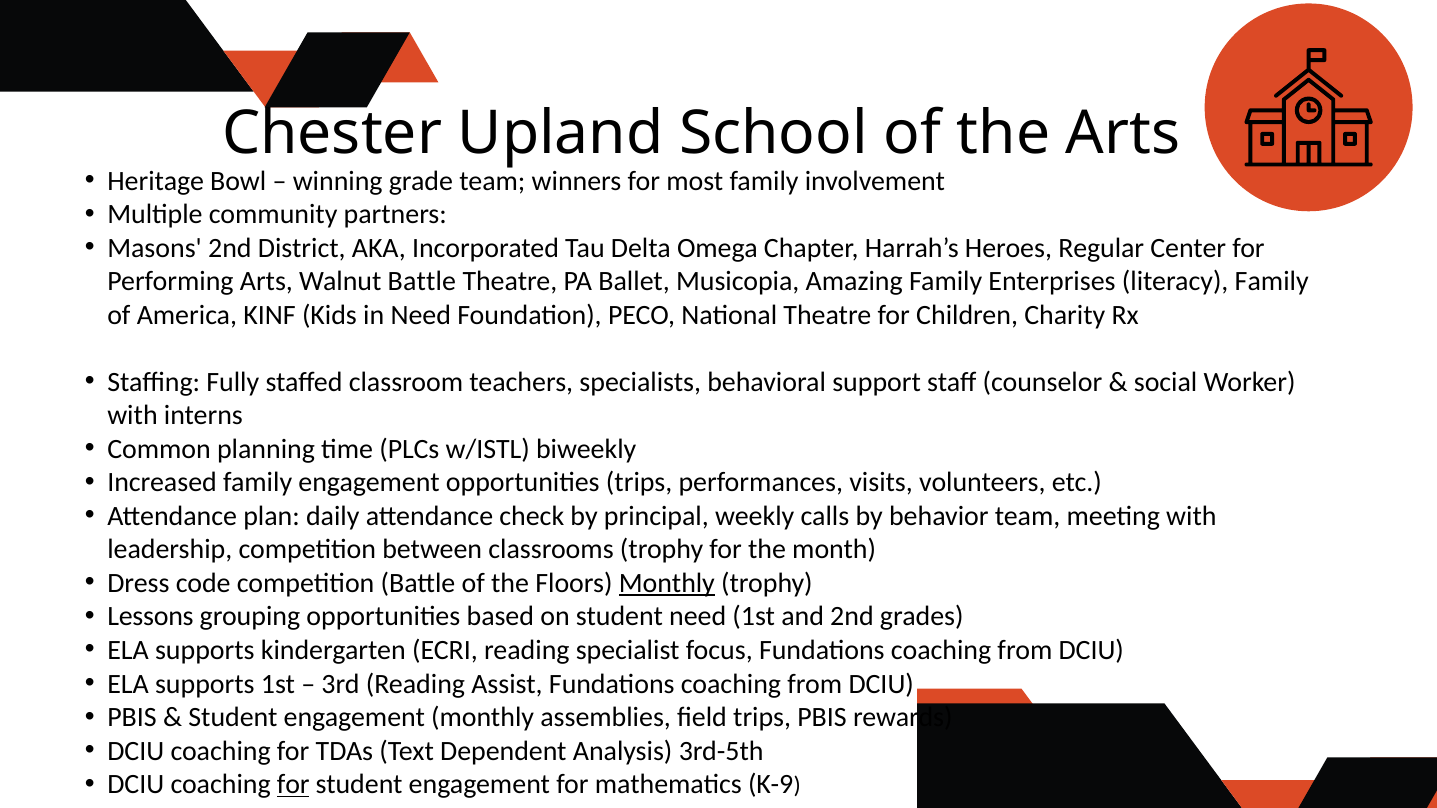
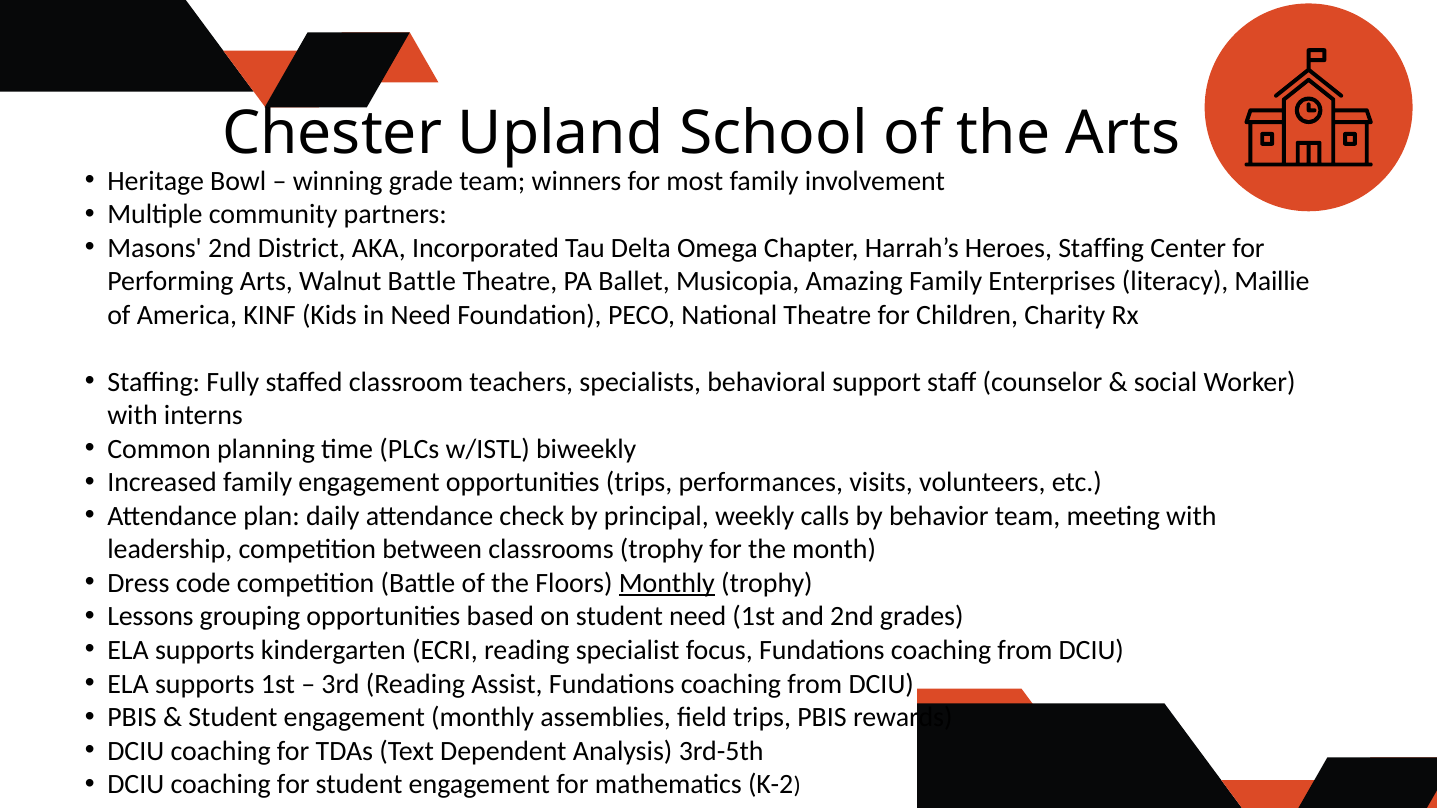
Heroes Regular: Regular -> Staffing
literacy Family: Family -> Maillie
for at (293, 785) underline: present -> none
K-9: K-9 -> K-2
